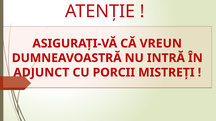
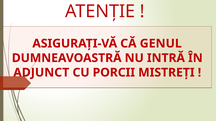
VREUN: VREUN -> GENUL
